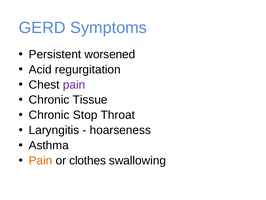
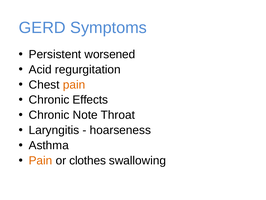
pain at (74, 84) colour: purple -> orange
Tissue: Tissue -> Effects
Stop: Stop -> Note
